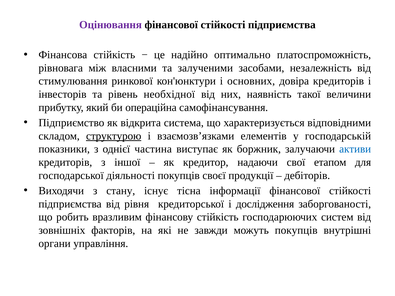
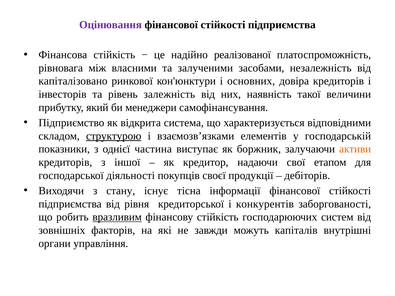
оптимально: оптимально -> реалізованої
стимулювання: стимулювання -> капіталізовано
необхідної: необхідної -> залежність
операційна: операційна -> менеджери
активи colour: blue -> orange
дослідження: дослідження -> конкурентів
вразливим underline: none -> present
можуть покупців: покупців -> капіталів
